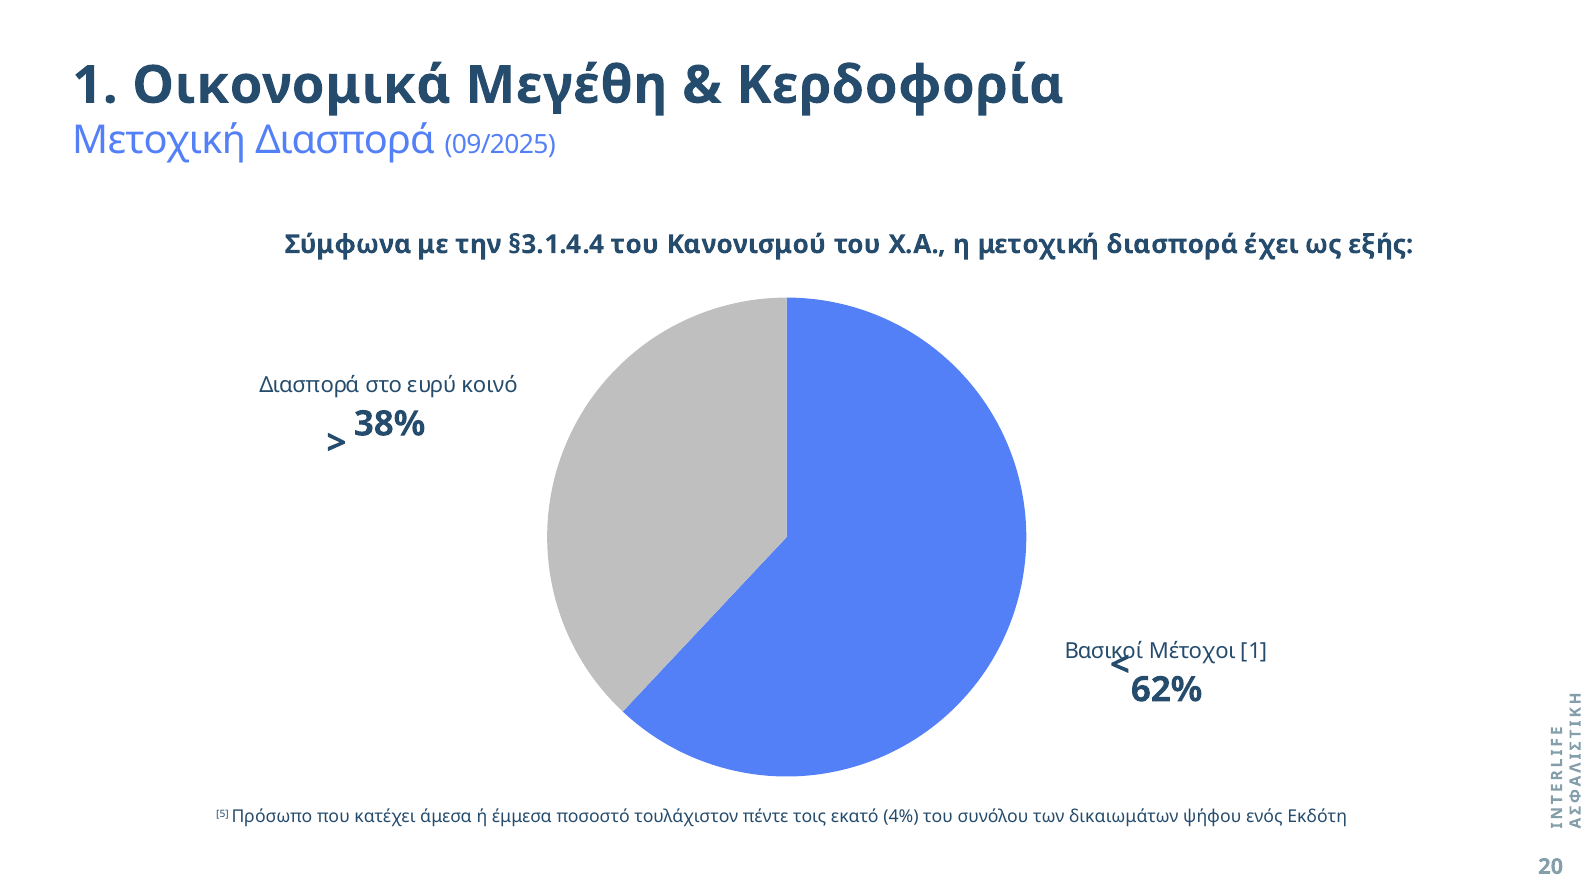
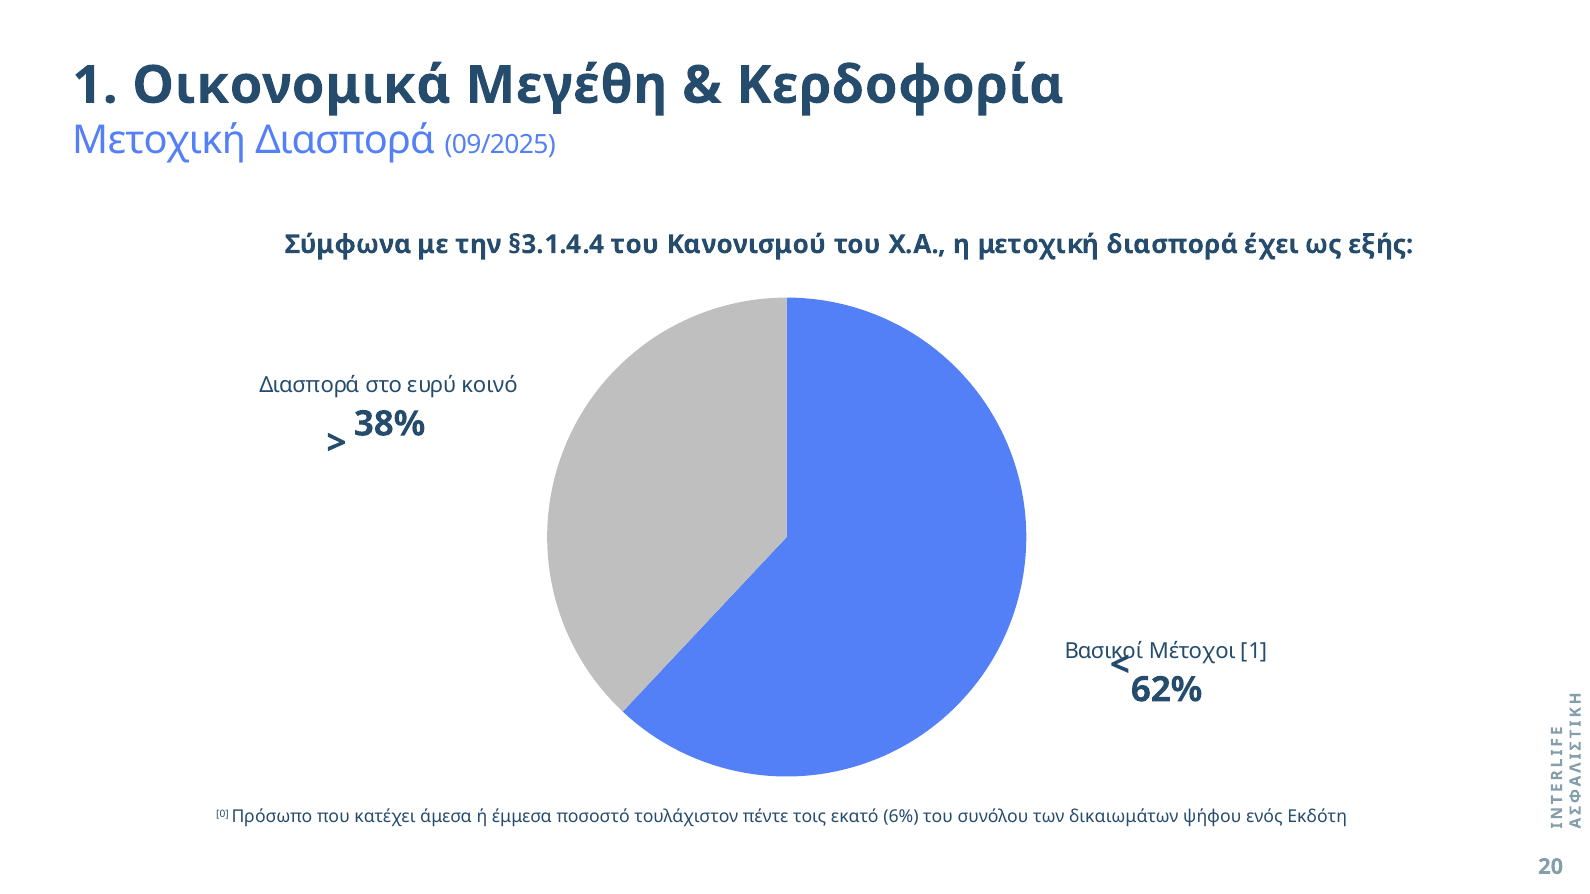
5: 5 -> 0
4%: 4% -> 6%
